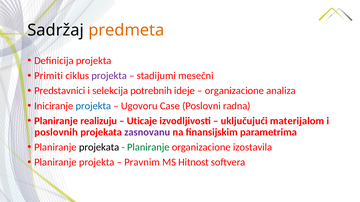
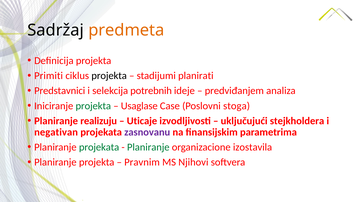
projekta at (109, 76) colour: purple -> black
mesečni: mesečni -> planirati
organizacione at (234, 91): organizacione -> predviđanjem
projekta at (93, 106) colour: blue -> green
Ugovoru: Ugovoru -> Usaglase
radna: radna -> stoga
materijalom: materijalom -> stejkholdera
poslovnih: poslovnih -> negativan
projekata at (99, 148) colour: black -> green
Hitnost: Hitnost -> Njihovi
